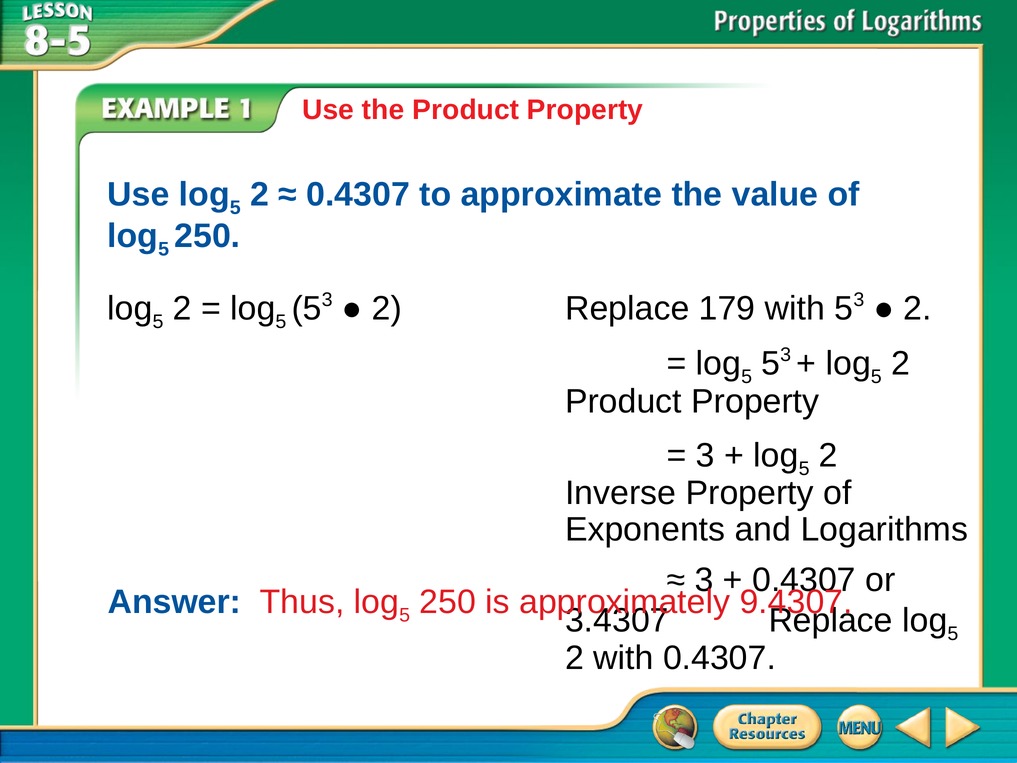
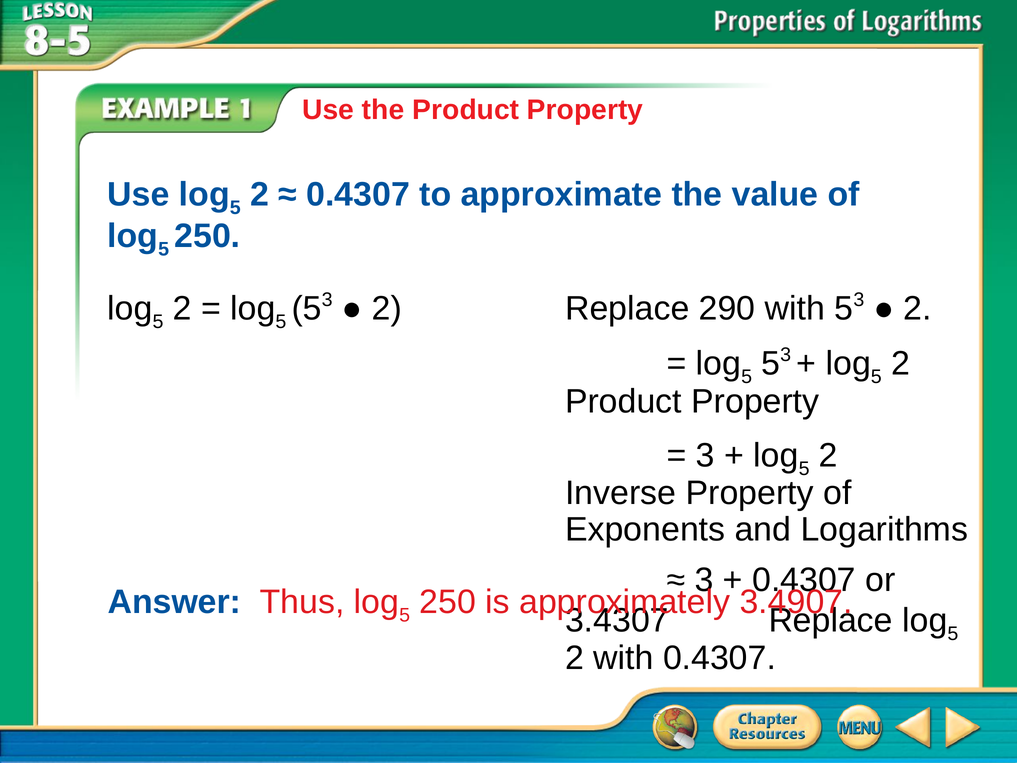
179: 179 -> 290
9.4307: 9.4307 -> 3.4907
